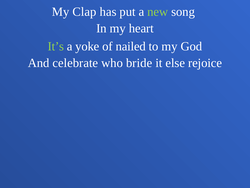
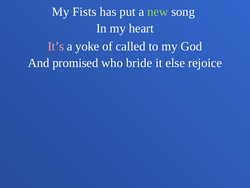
Clap: Clap -> Fists
It’s colour: light green -> pink
nailed: nailed -> called
celebrate: celebrate -> promised
